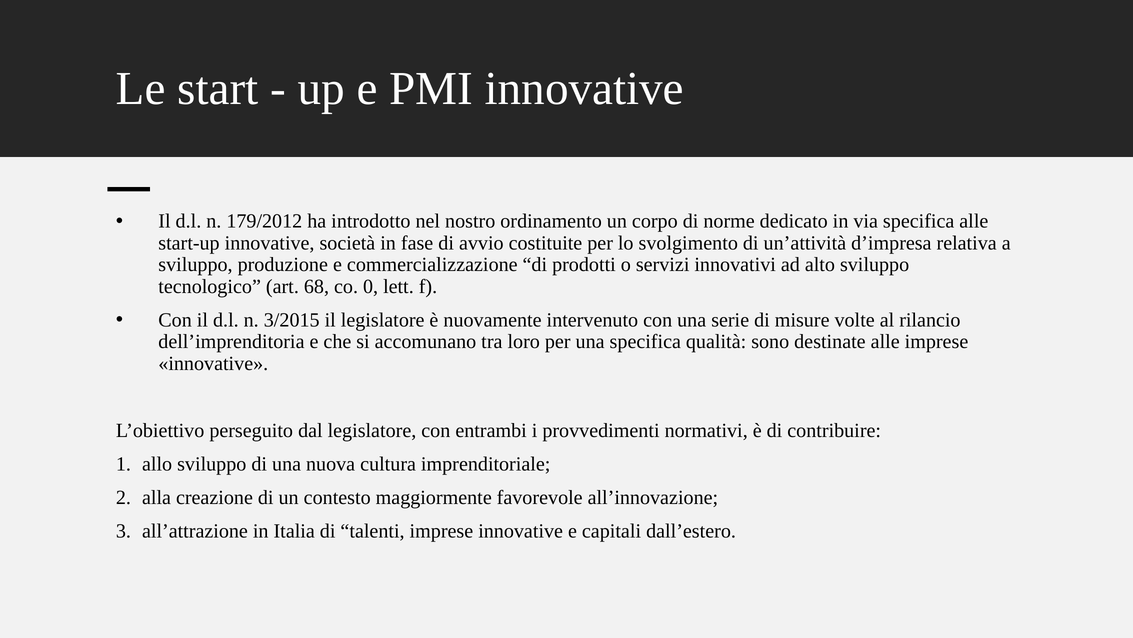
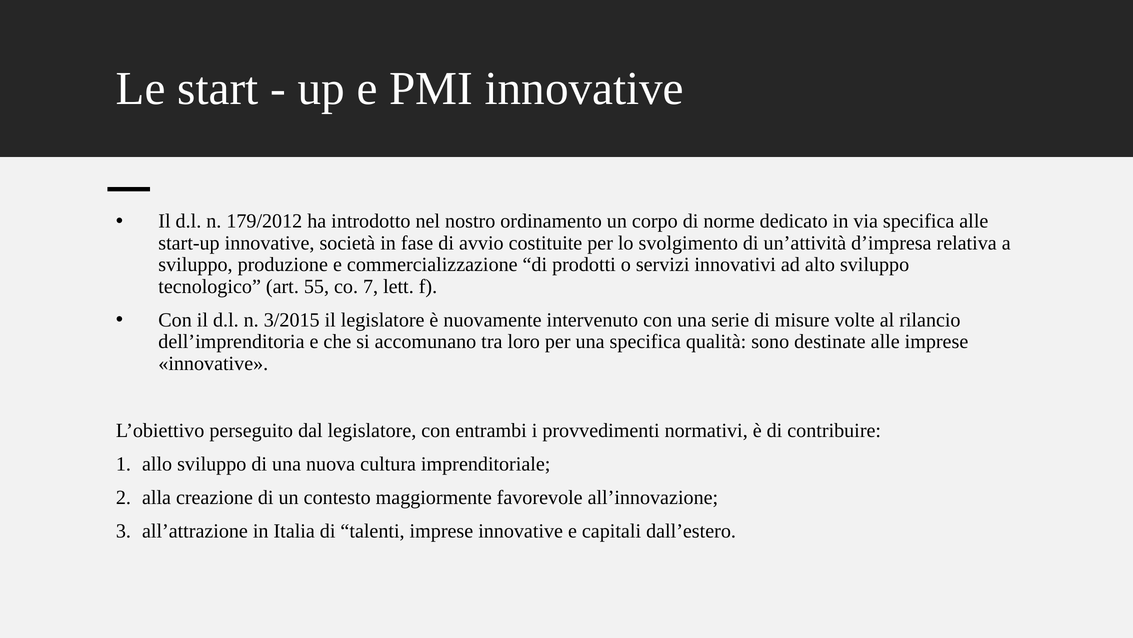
68: 68 -> 55
0: 0 -> 7
